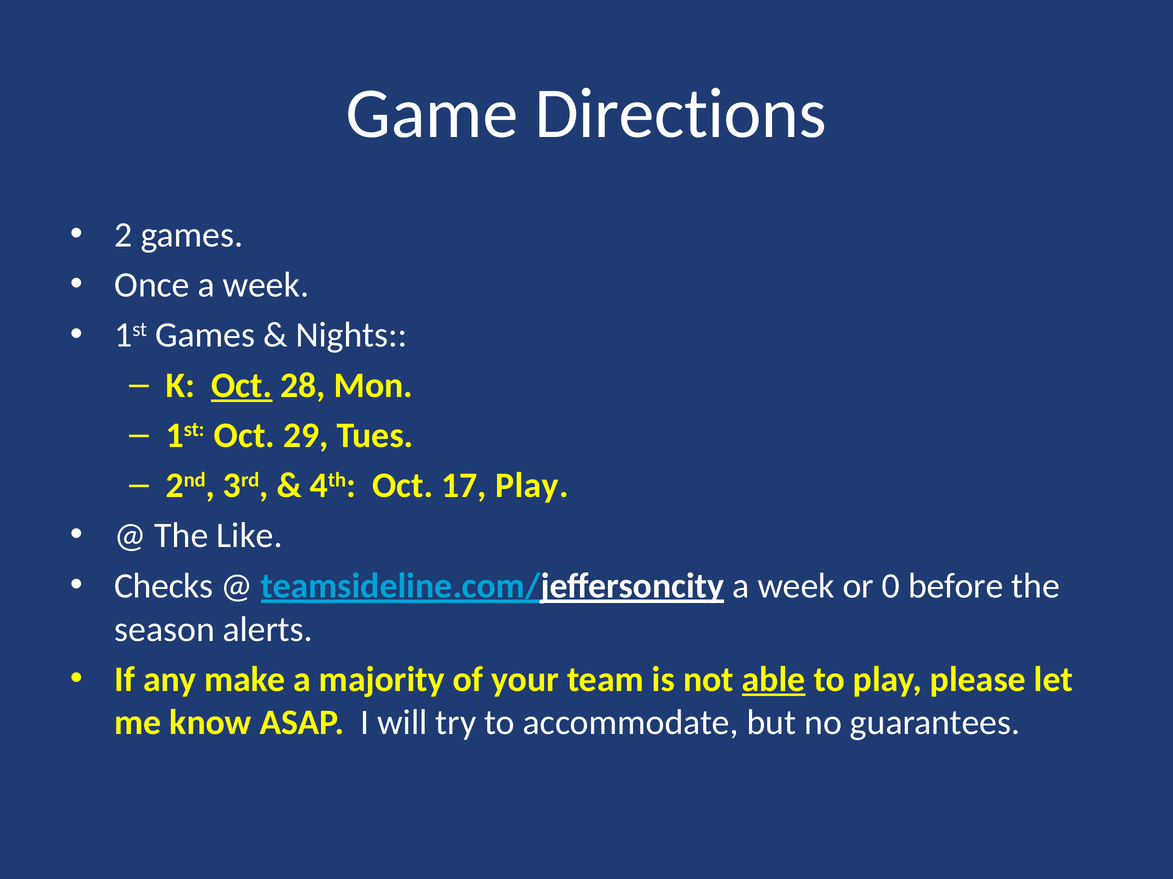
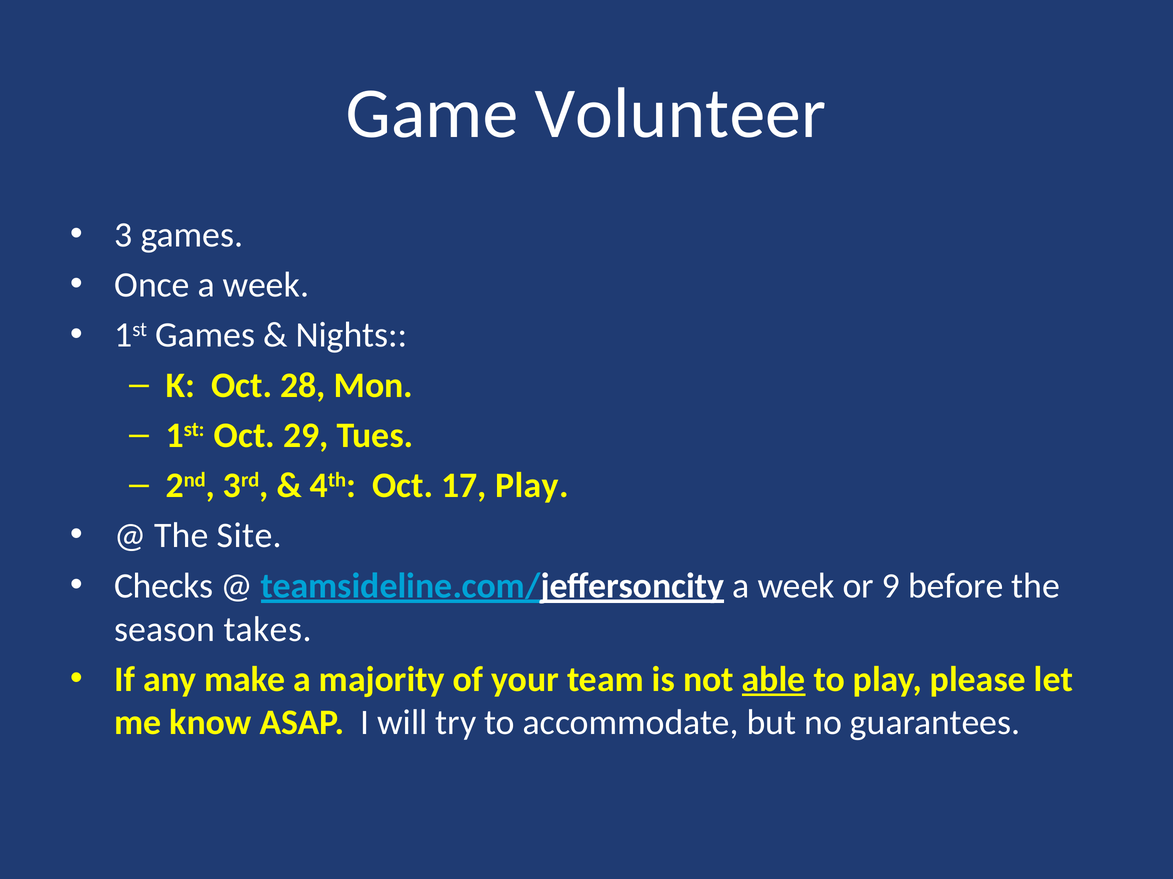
Directions: Directions -> Volunteer
2: 2 -> 3
Oct at (242, 386) underline: present -> none
Like: Like -> Site
0: 0 -> 9
alerts: alerts -> takes
